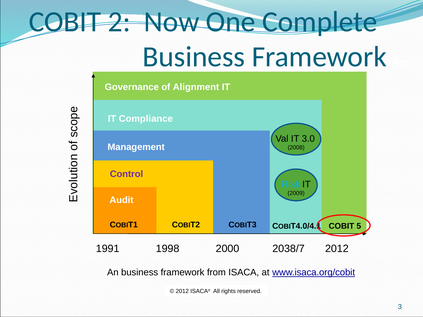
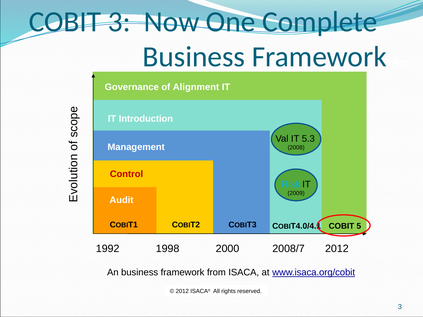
COBIT 2: 2 -> 3
Compliance: Compliance -> Introduction
3.0: 3.0 -> 5.3
Control colour: purple -> red
1991: 1991 -> 1992
2038/7: 2038/7 -> 2008/7
